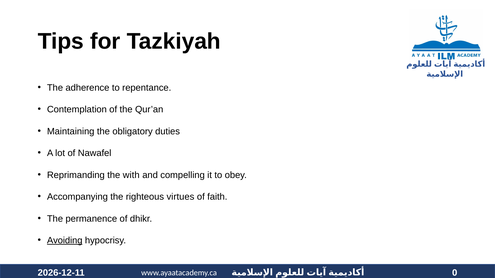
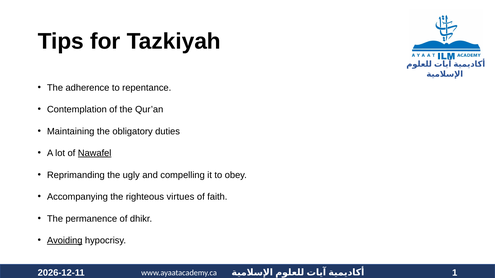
Nawafel underline: none -> present
with: with -> ugly
0: 0 -> 1
